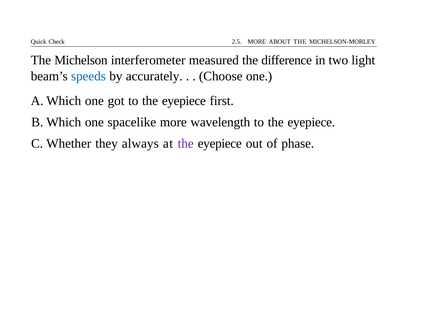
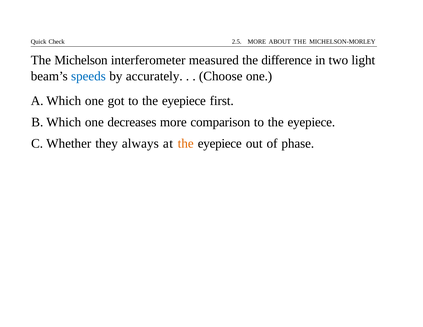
spacelike: spacelike -> decreases
wavelength: wavelength -> comparison
the at (186, 143) colour: purple -> orange
